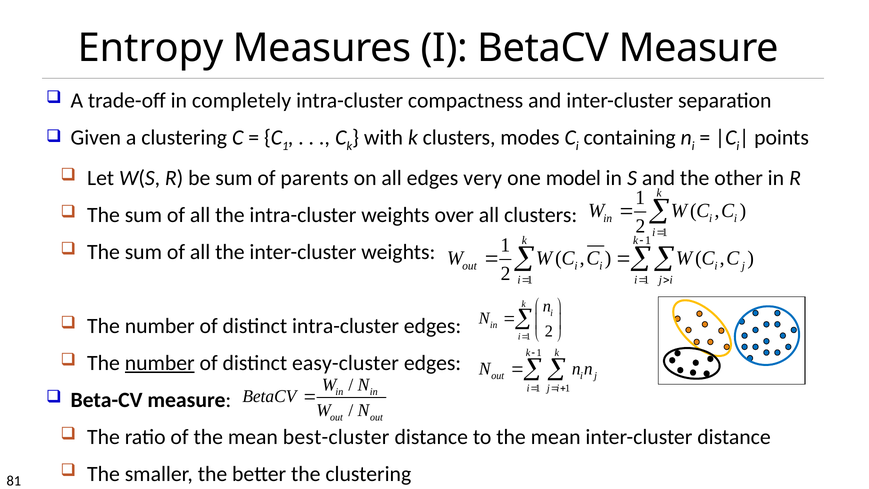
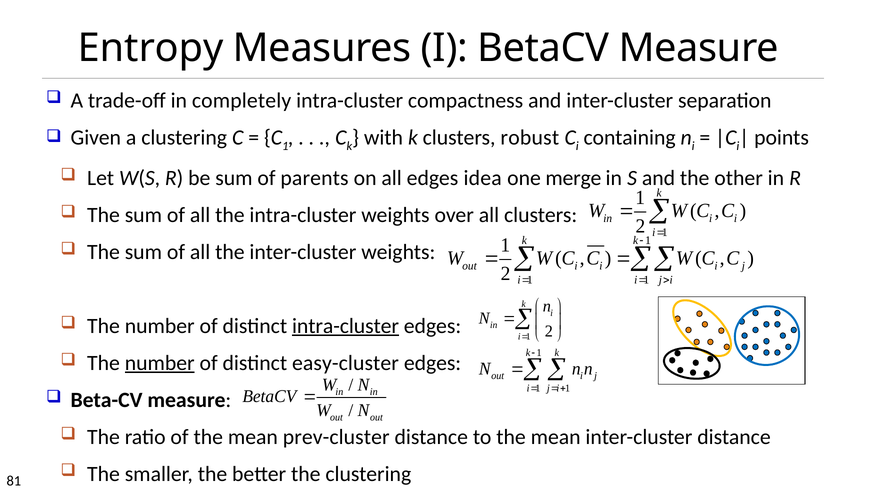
modes: modes -> robust
very: very -> idea
model: model -> merge
intra-cluster at (346, 326) underline: none -> present
best-cluster: best-cluster -> prev-cluster
